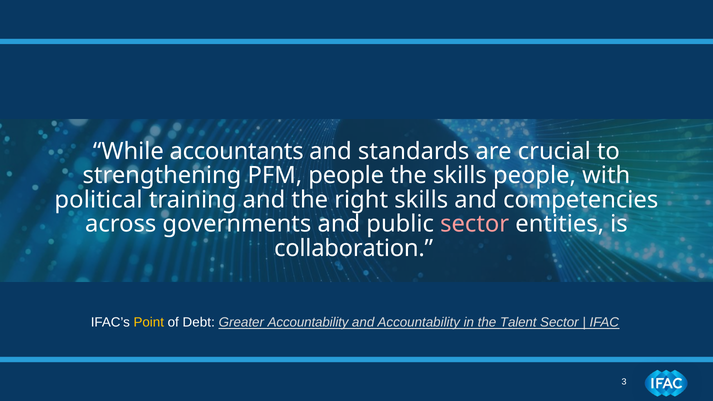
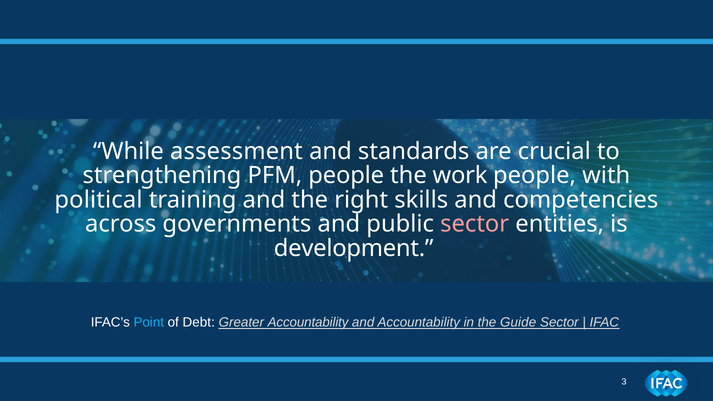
accountants: accountants -> assessment
the skills: skills -> work
collaboration: collaboration -> development
Point colour: yellow -> light blue
Talent: Talent -> Guide
